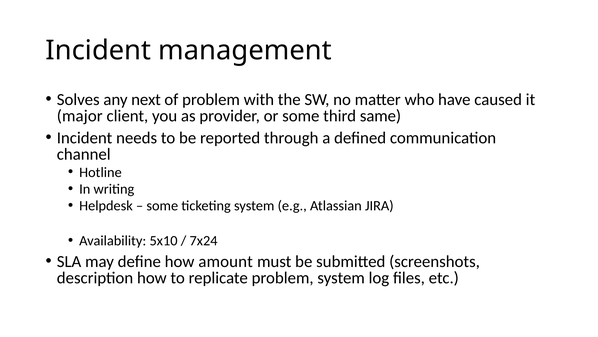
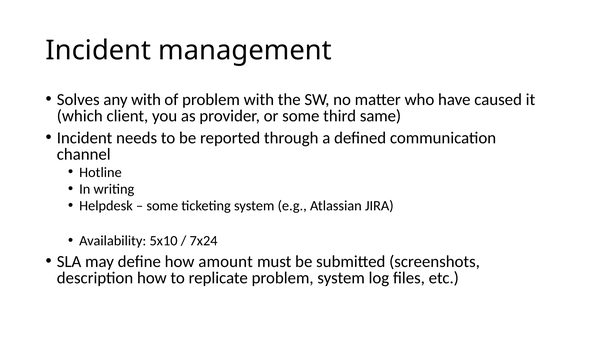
any next: next -> with
major: major -> which
